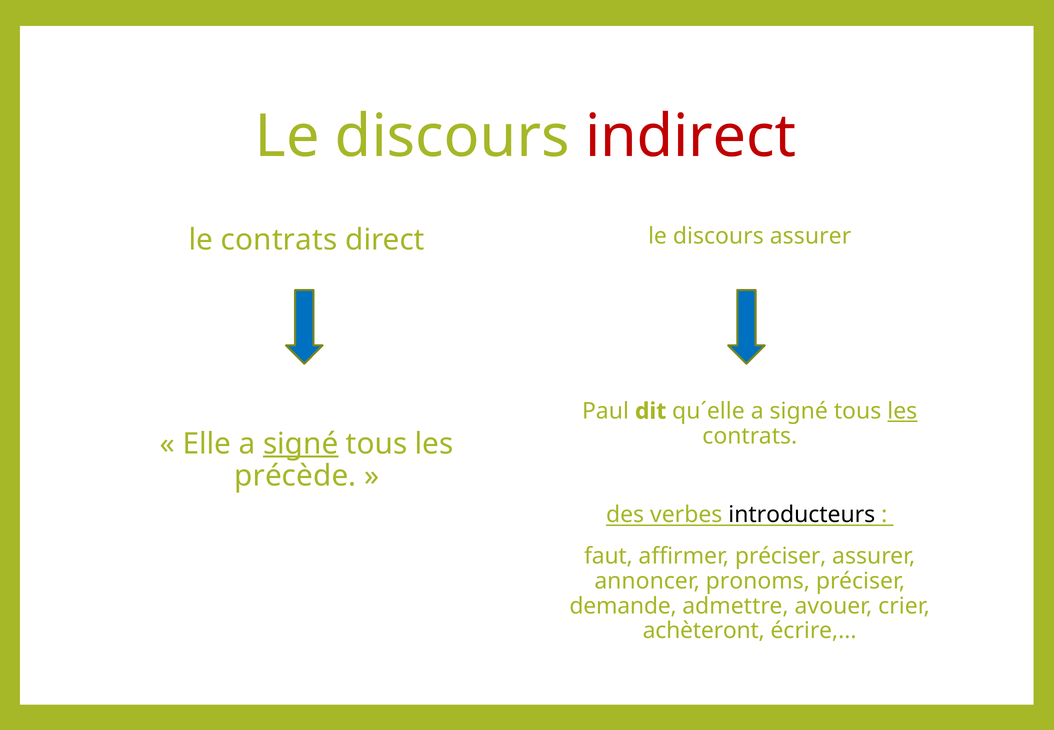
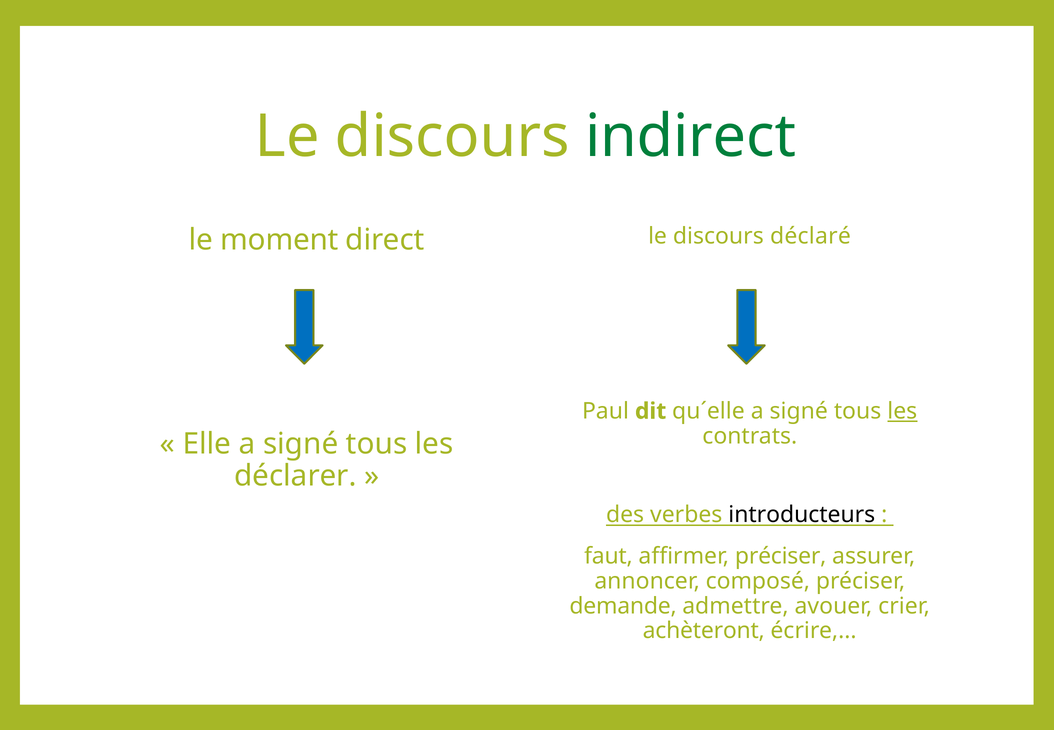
indirect colour: red -> green
discours assurer: assurer -> déclaré
le contrats: contrats -> moment
signé at (301, 444) underline: present -> none
précède: précède -> déclarer
pronoms: pronoms -> composé
